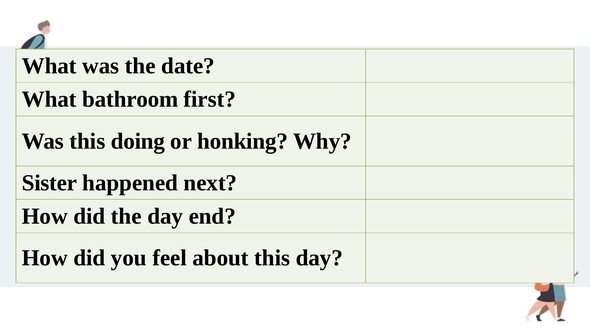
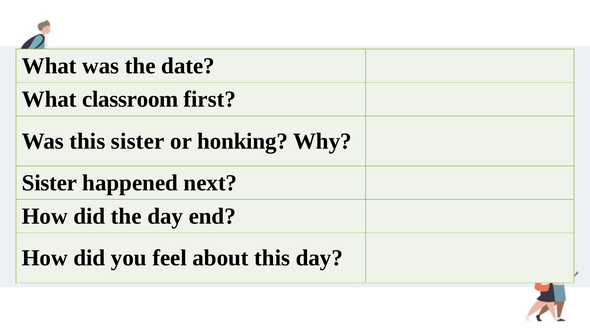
bathroom: bathroom -> classroom
this doing: doing -> sister
